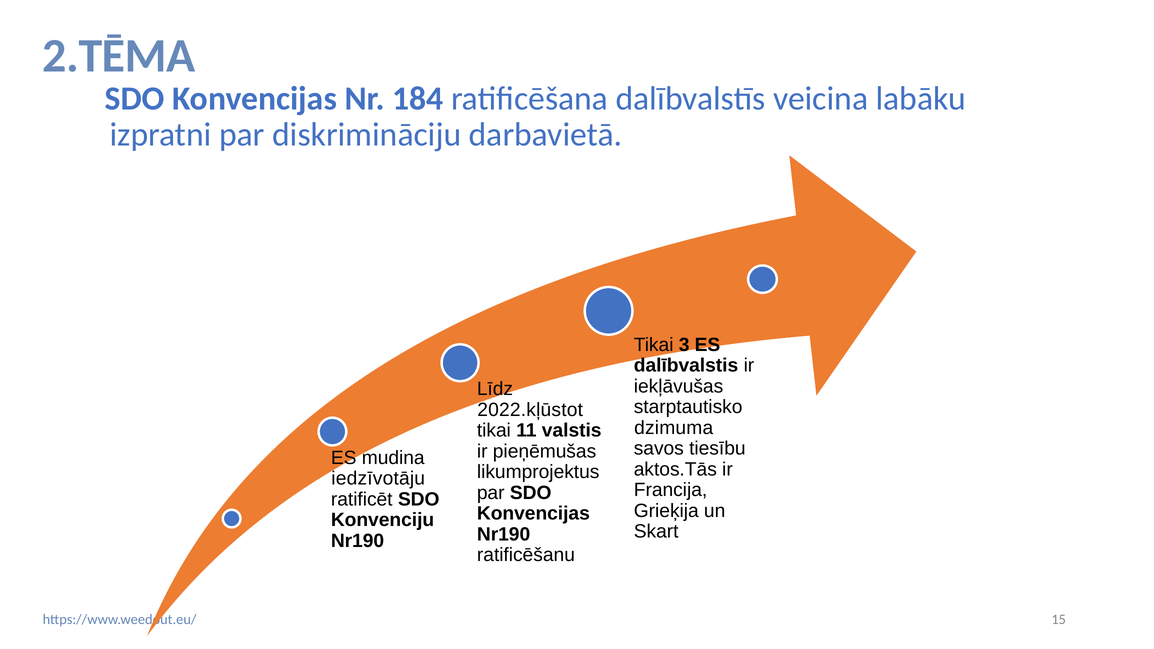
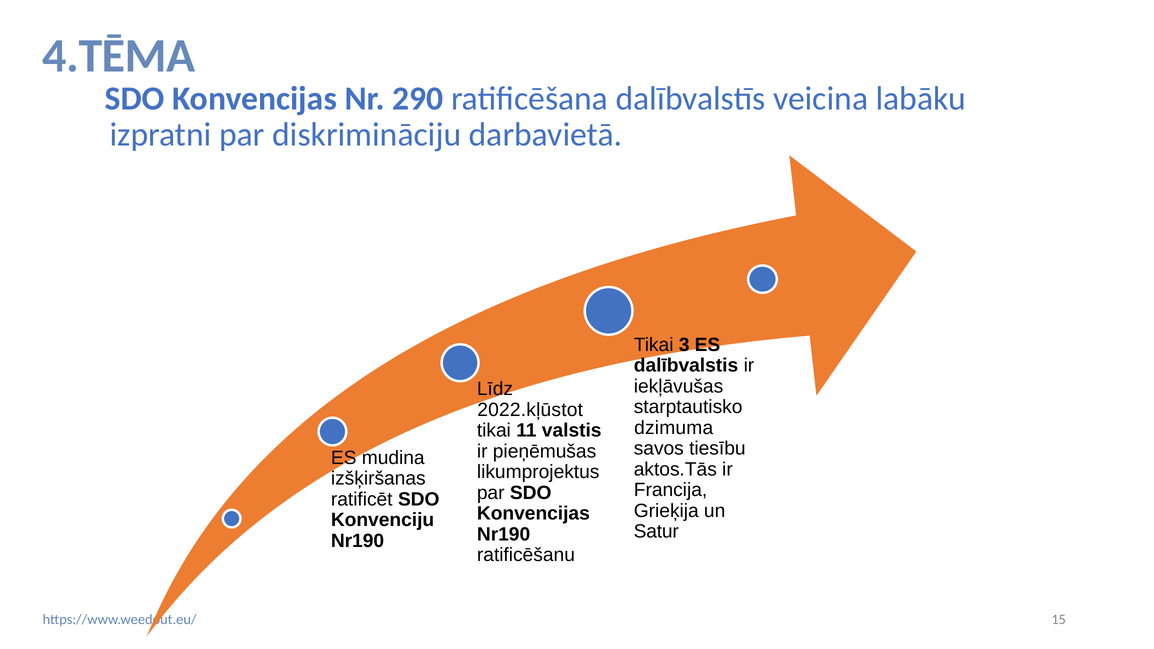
2.TĒMA: 2.TĒMA -> 4.TĒMA
184: 184 -> 290
iedzīvotāju: iedzīvotāju -> izšķiršanas
Skart: Skart -> Satur
